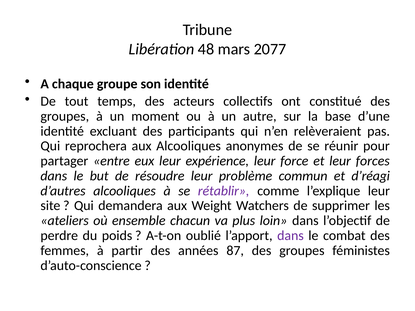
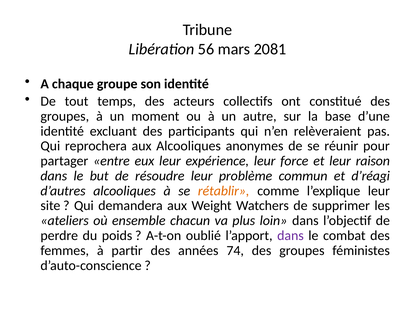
48: 48 -> 56
2077: 2077 -> 2081
forces: forces -> raison
rétablir colour: purple -> orange
87: 87 -> 74
